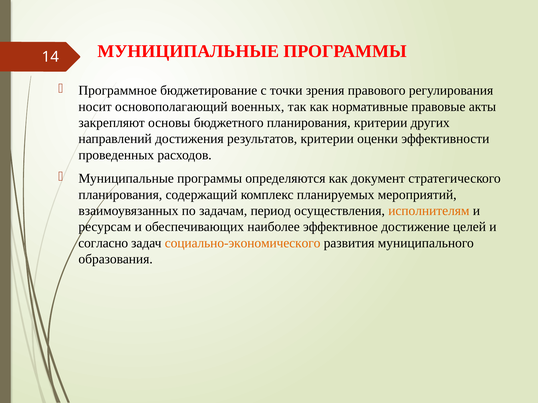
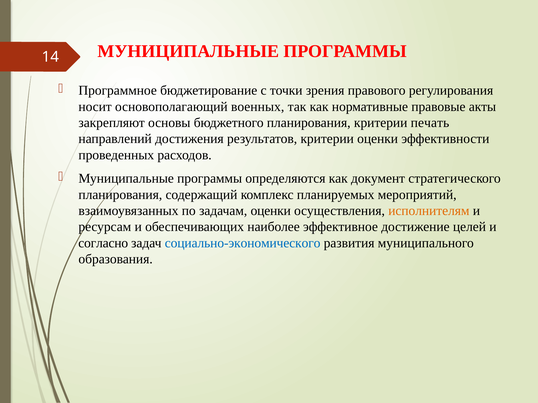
других: других -> печать
задачам период: период -> оценки
социально-экономического colour: orange -> blue
